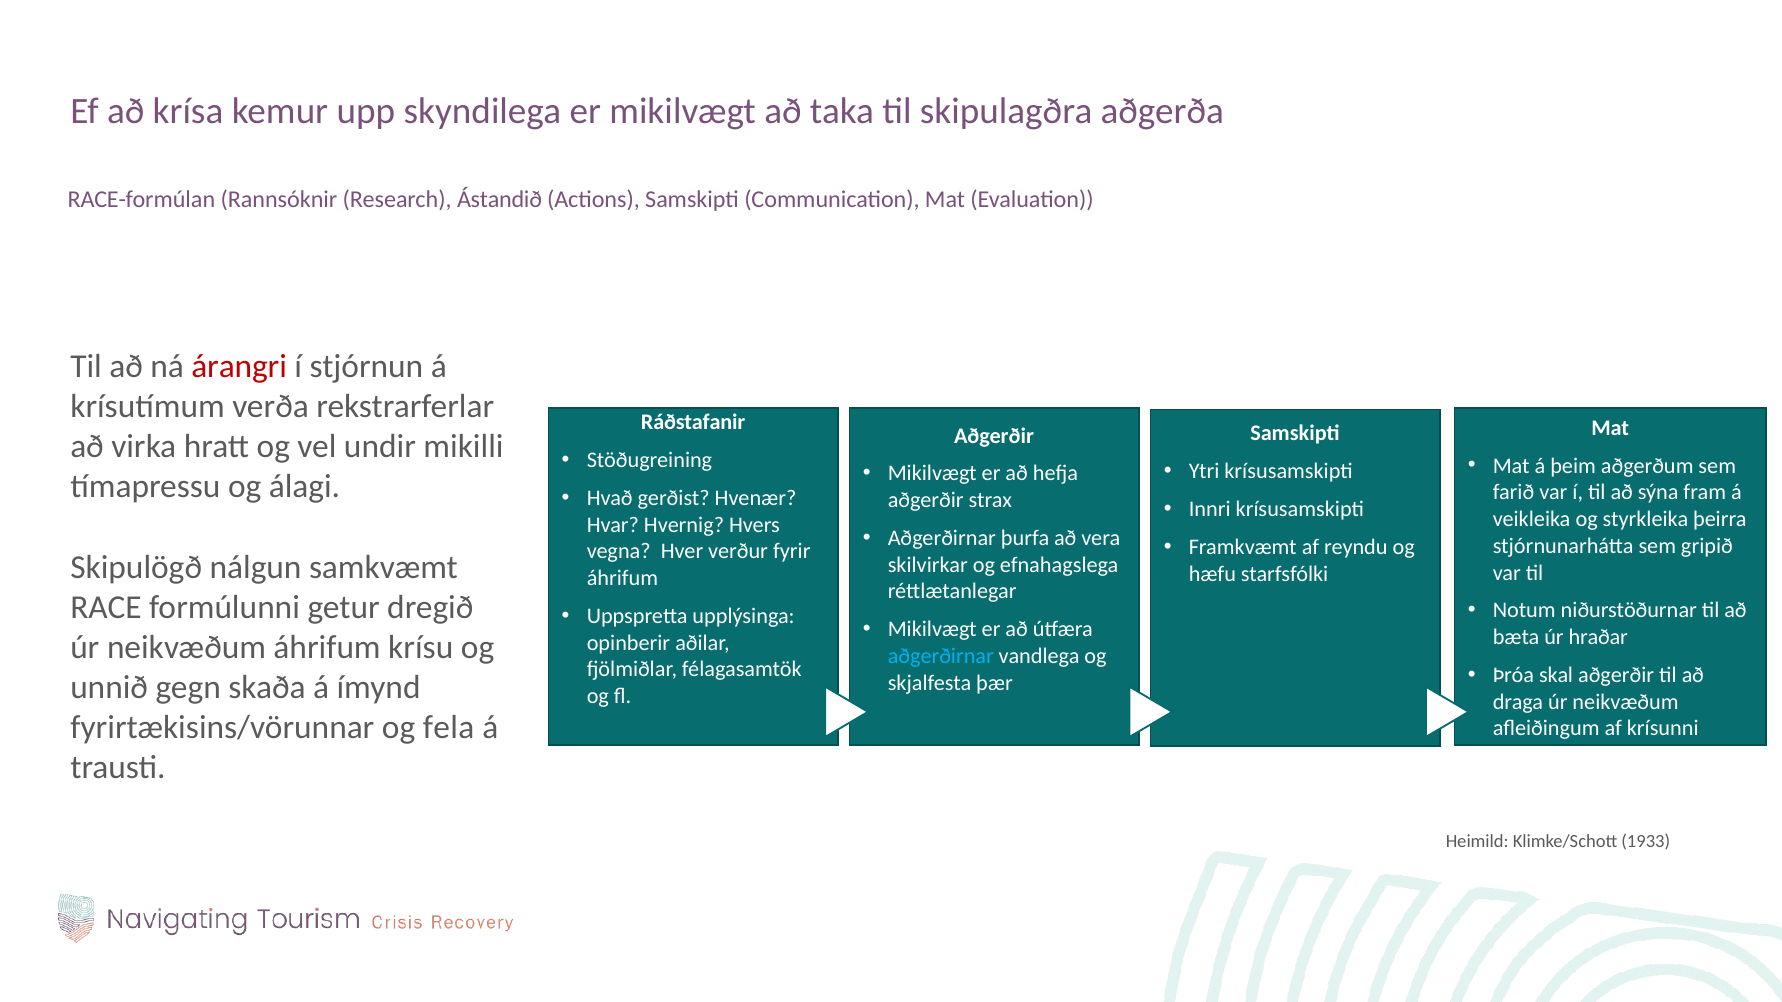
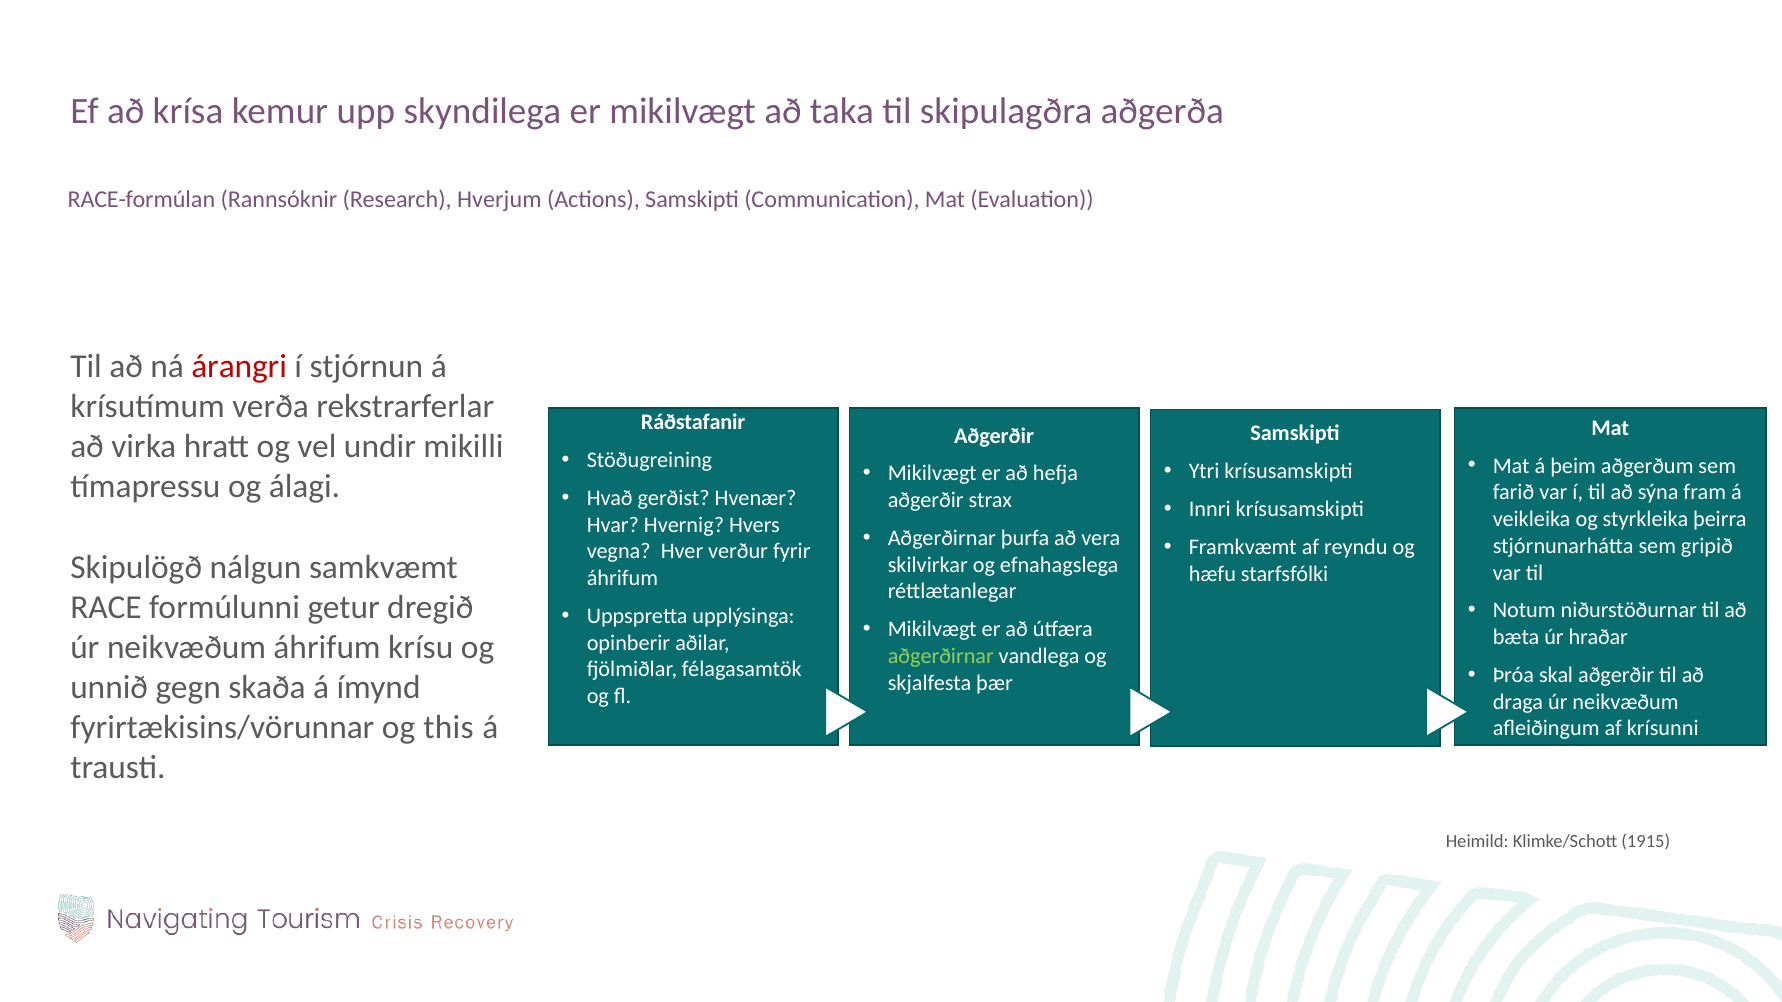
Ástandið: Ástandið -> Hverjum
aðgerðirnar at (941, 656) colour: light blue -> light green
fela: fela -> this
1933: 1933 -> 1915
